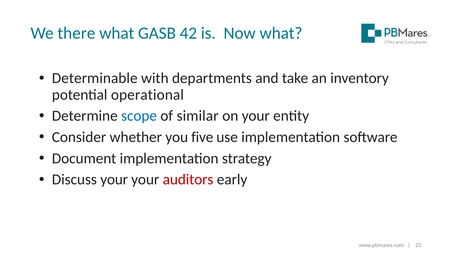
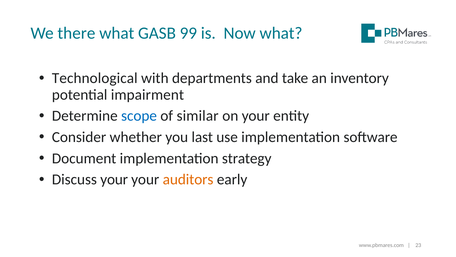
42: 42 -> 99
Determinable: Determinable -> Technological
operational: operational -> impairment
five: five -> last
auditors colour: red -> orange
